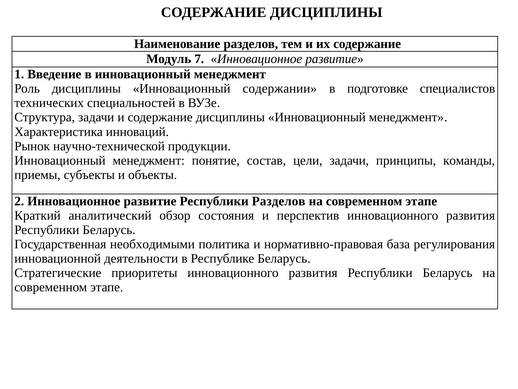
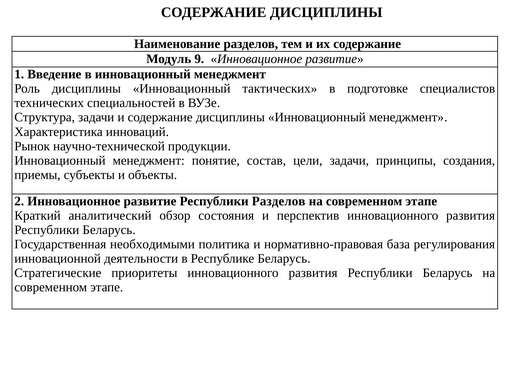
7: 7 -> 9
содержании: содержании -> тактических
команды: команды -> создания
